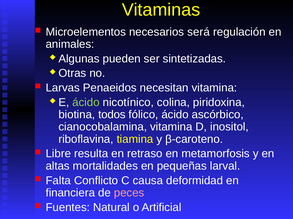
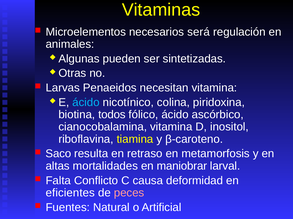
ácido at (86, 103) colour: light green -> light blue
Libre: Libre -> Saco
pequeñas: pequeñas -> maniobrar
financiera: financiera -> eficientes
